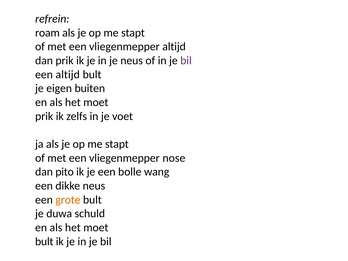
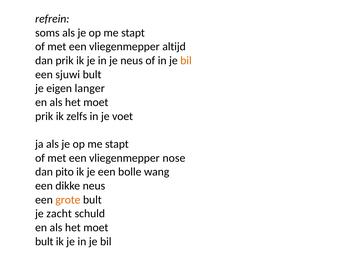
roam: roam -> soms
bil at (186, 61) colour: purple -> orange
een altijd: altijd -> sjuwi
buiten: buiten -> langer
duwa: duwa -> zacht
